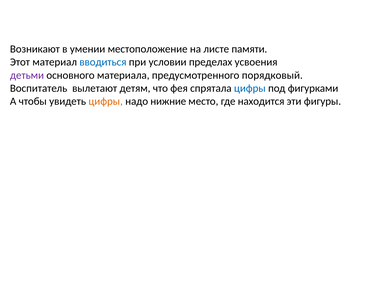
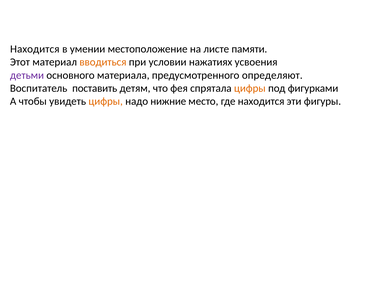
Возникают at (35, 49): Возникают -> Находится
вводиться colour: blue -> orange
пределах: пределах -> нажатиях
порядковый: порядковый -> определяют
вылетают: вылетают -> поставить
цифры at (250, 88) colour: blue -> orange
